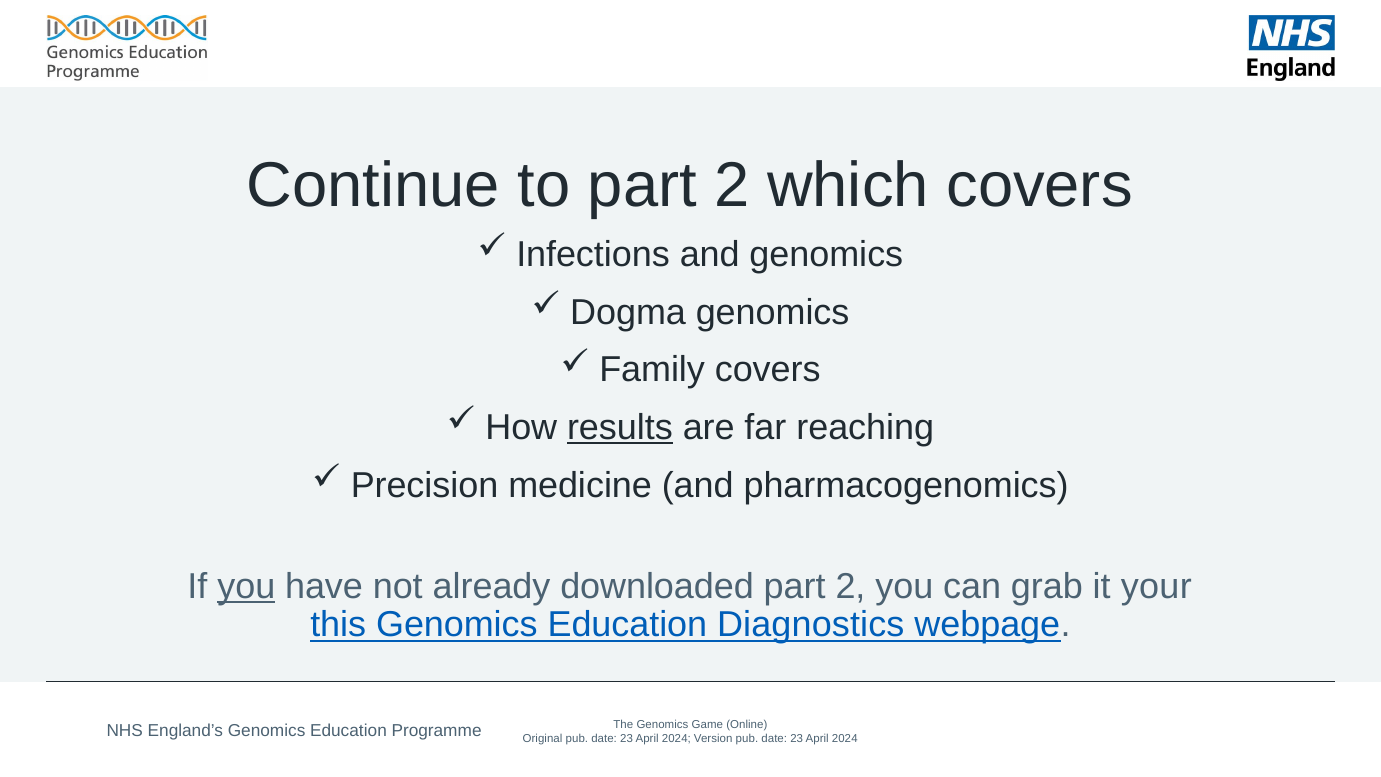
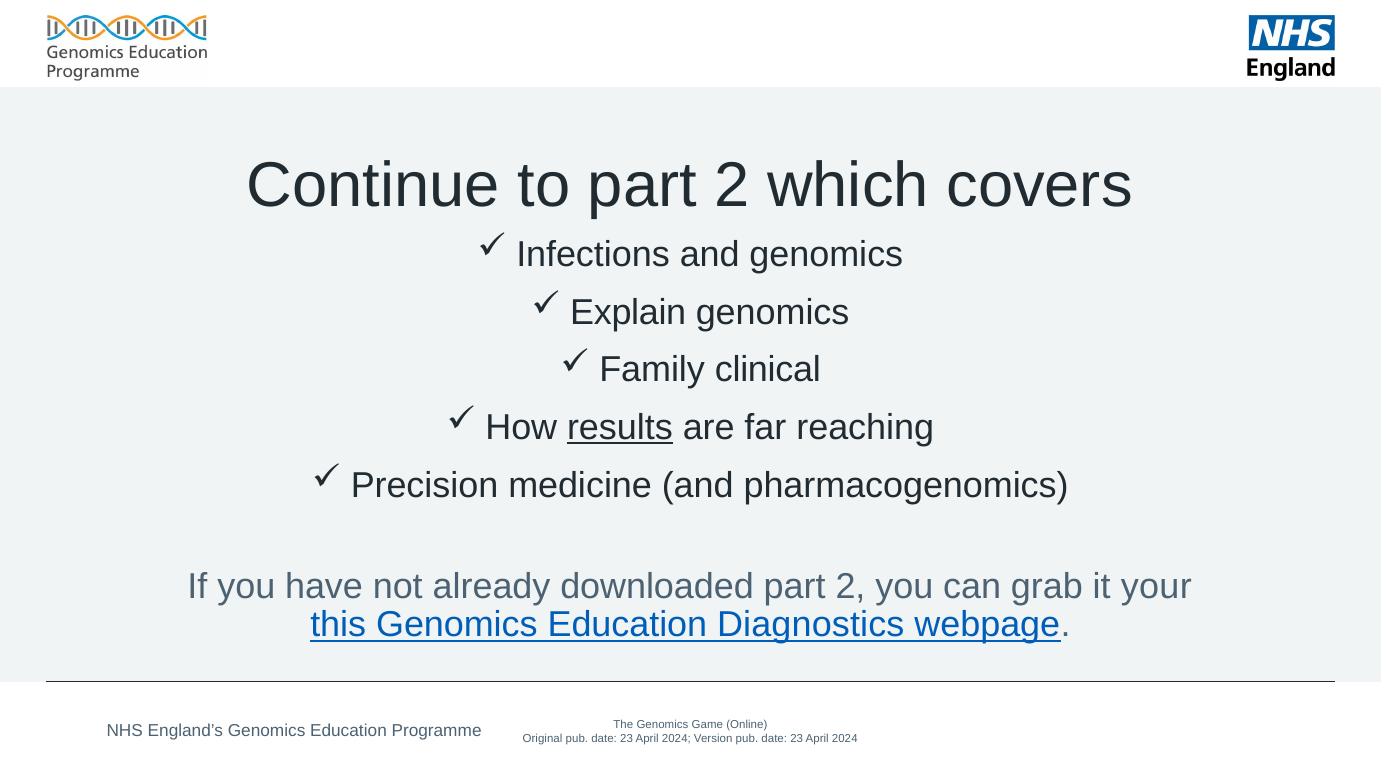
Dogma: Dogma -> Explain
Family covers: covers -> clinical
you at (246, 586) underline: present -> none
